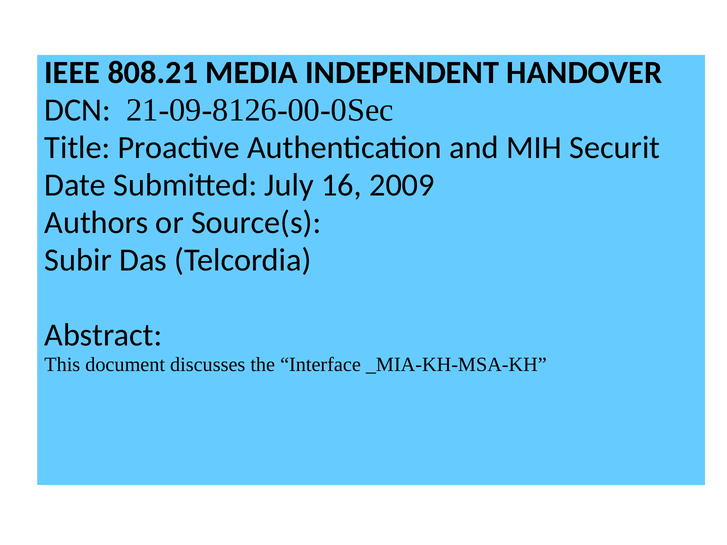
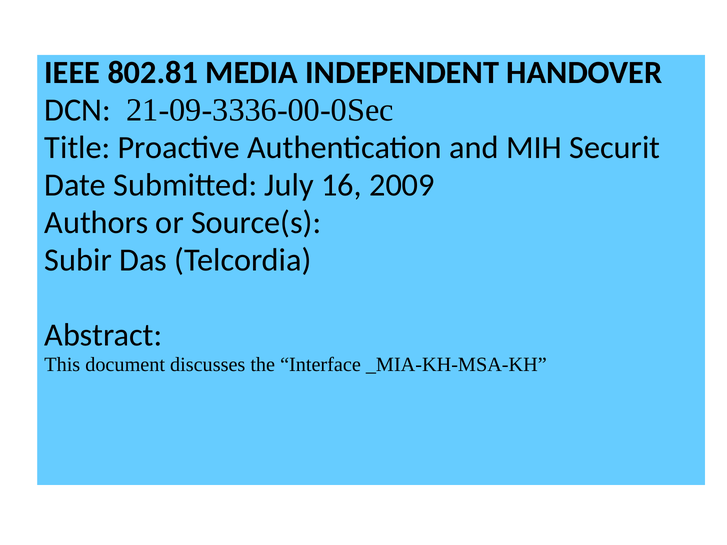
808.21: 808.21 -> 802.81
21-09-8126-00-0Sec: 21-09-8126-00-0Sec -> 21-09-3336-00-0Sec
